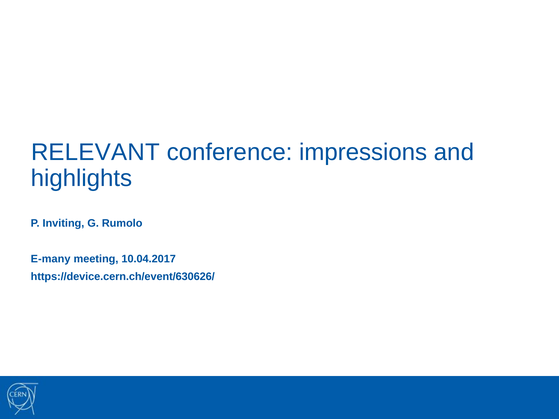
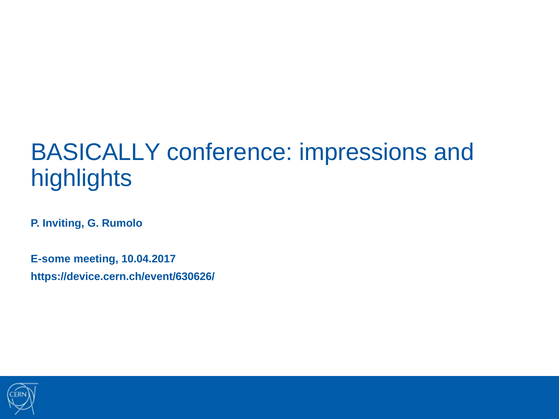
RELEVANT: RELEVANT -> BASICALLY
E-many: E-many -> E-some
